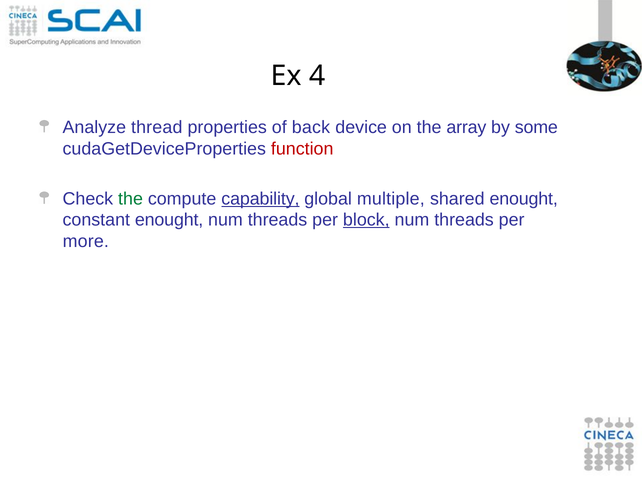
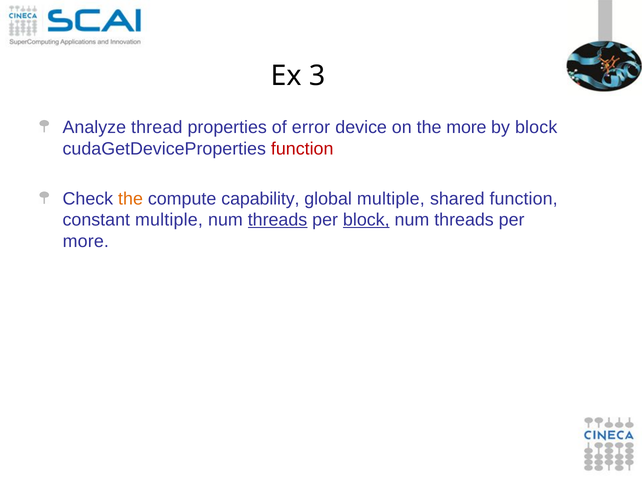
4: 4 -> 3
back: back -> error
the array: array -> more
by some: some -> block
the at (131, 199) colour: green -> orange
capability underline: present -> none
shared enought: enought -> function
constant enought: enought -> multiple
threads at (278, 220) underline: none -> present
